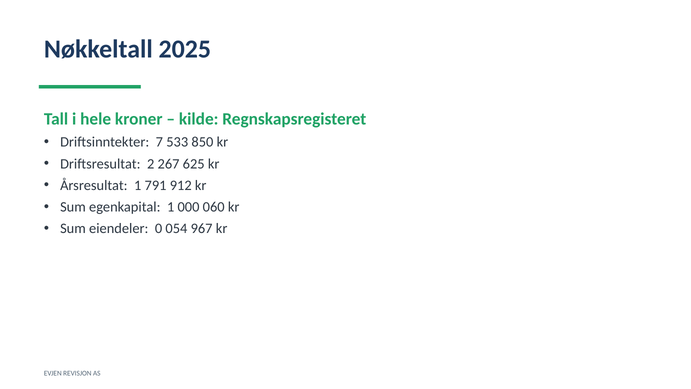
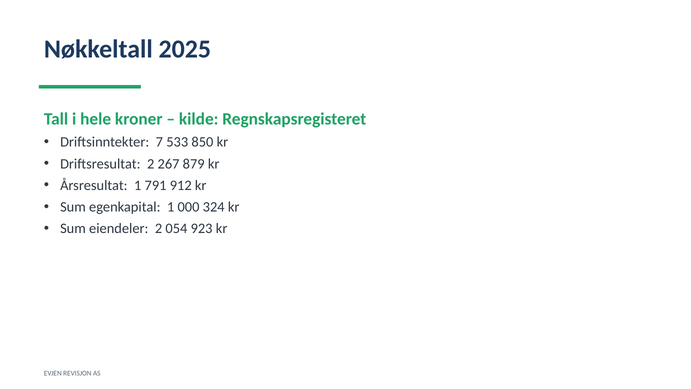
625: 625 -> 879
060: 060 -> 324
eiendeler 0: 0 -> 2
967: 967 -> 923
